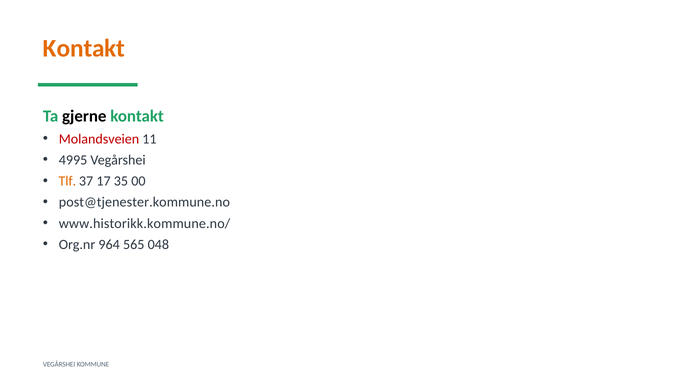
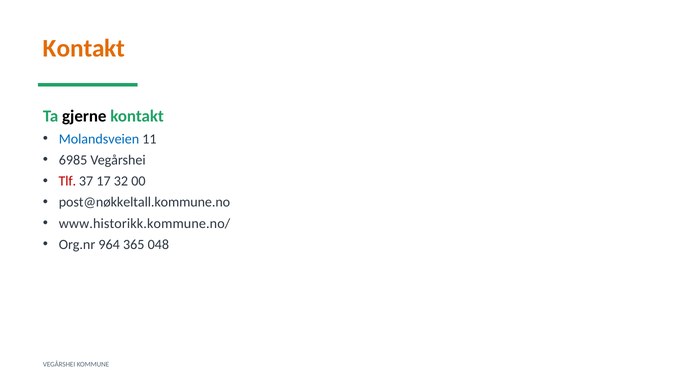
Molandsveien colour: red -> blue
4995: 4995 -> 6985
Tlf colour: orange -> red
35: 35 -> 32
post@tjenester.kommune.no: post@tjenester.kommune.no -> post@nøkkeltall.kommune.no
565: 565 -> 365
